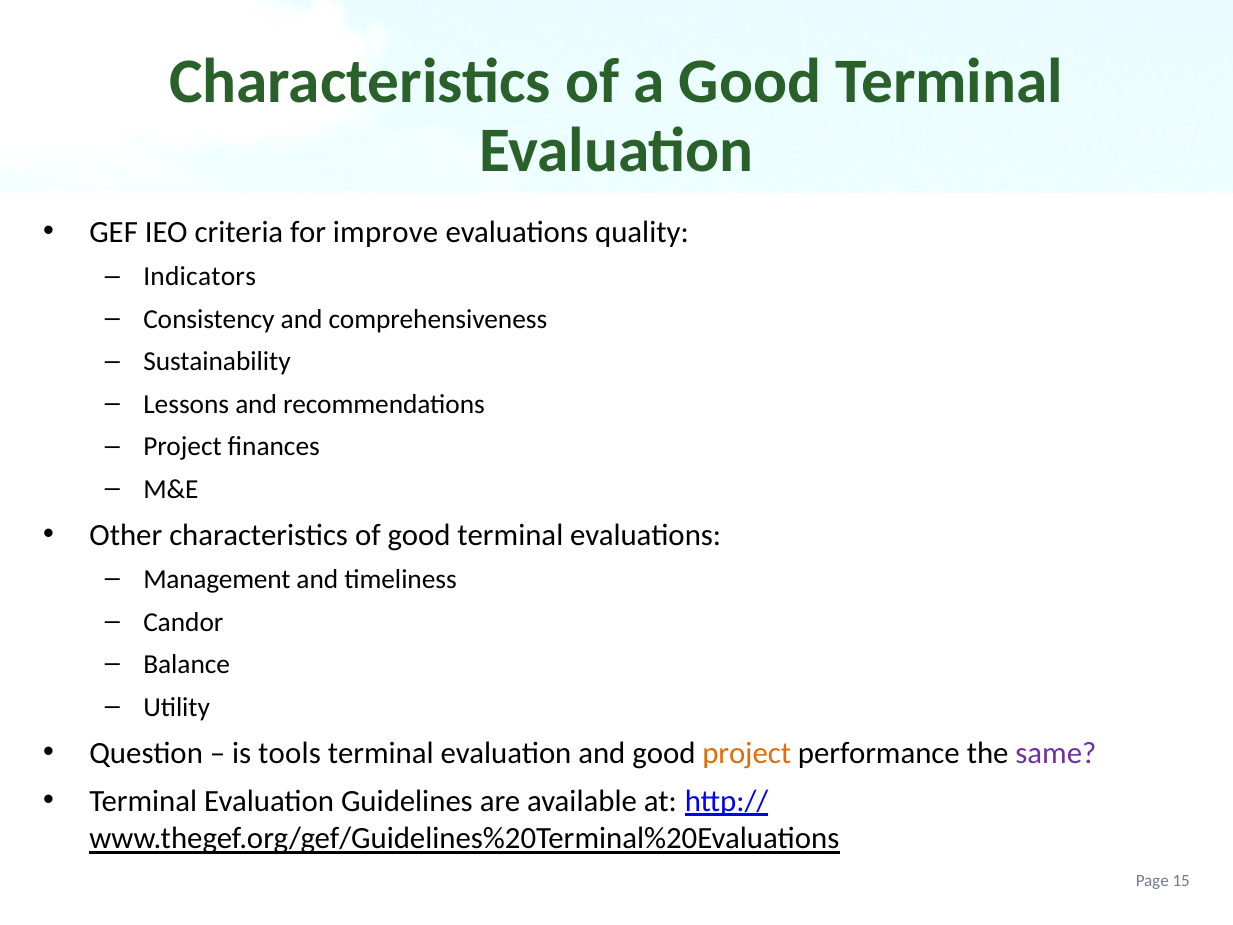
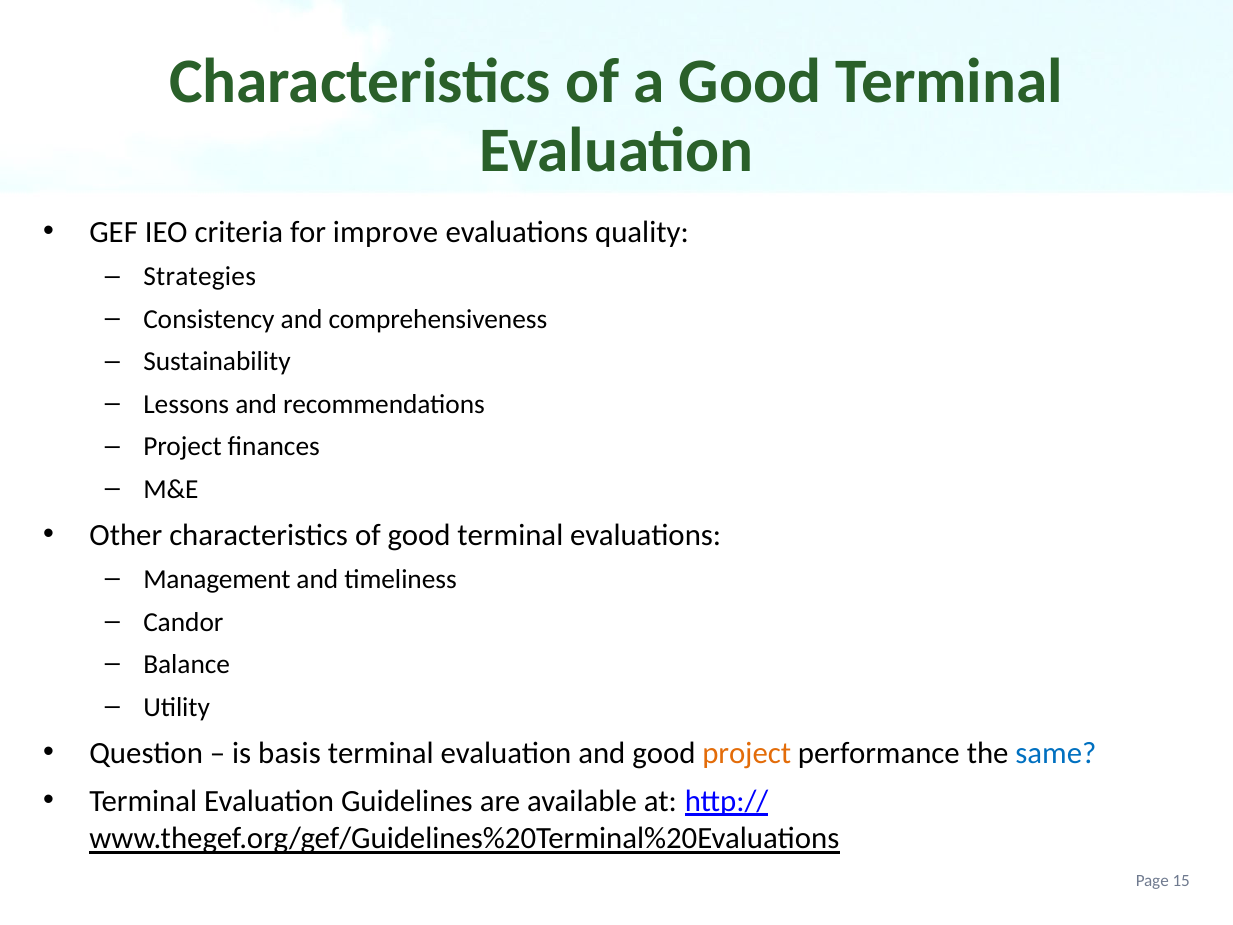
Indicators: Indicators -> Strategies
tools: tools -> basis
same colour: purple -> blue
